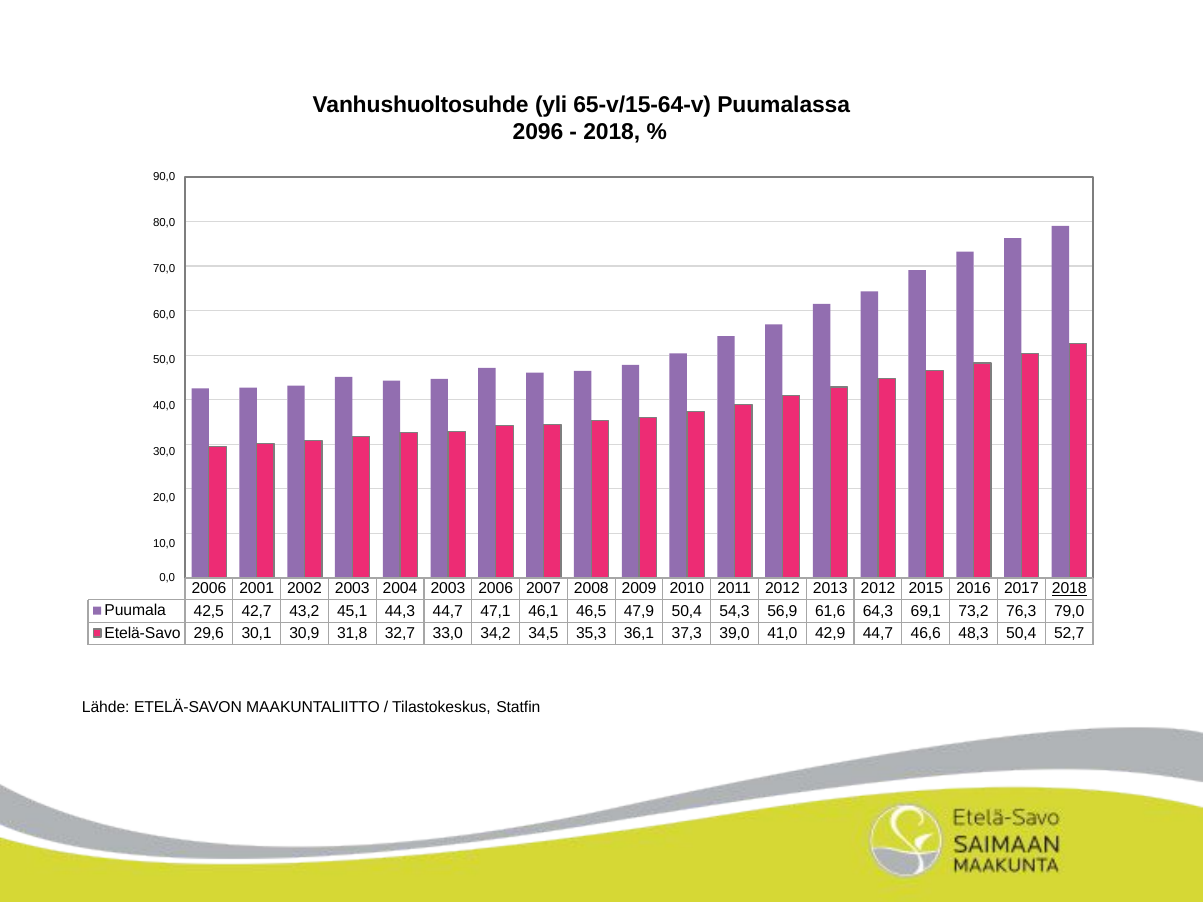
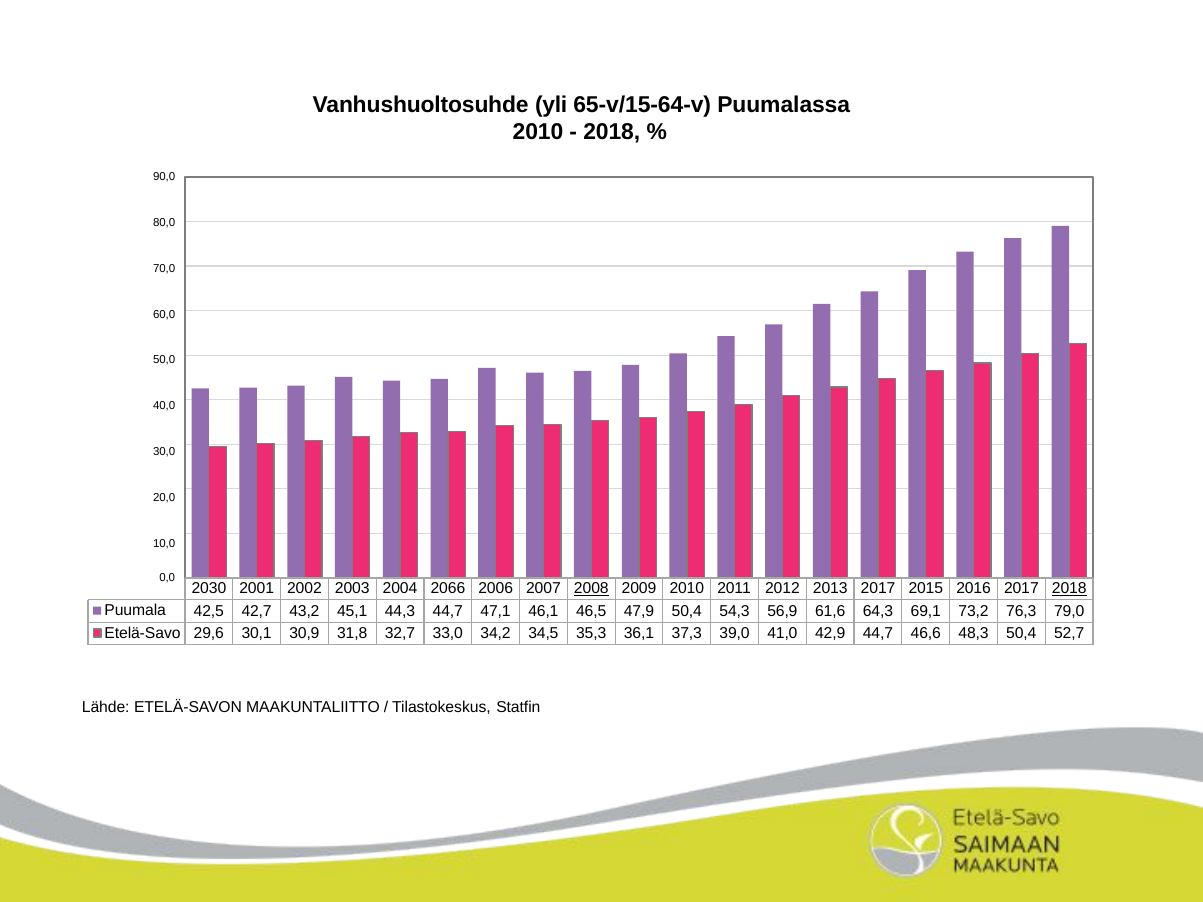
2096 at (538, 132): 2096 -> 2010
2006 at (209, 589): 2006 -> 2030
2004 2003: 2003 -> 2066
2008 underline: none -> present
2013 2012: 2012 -> 2017
